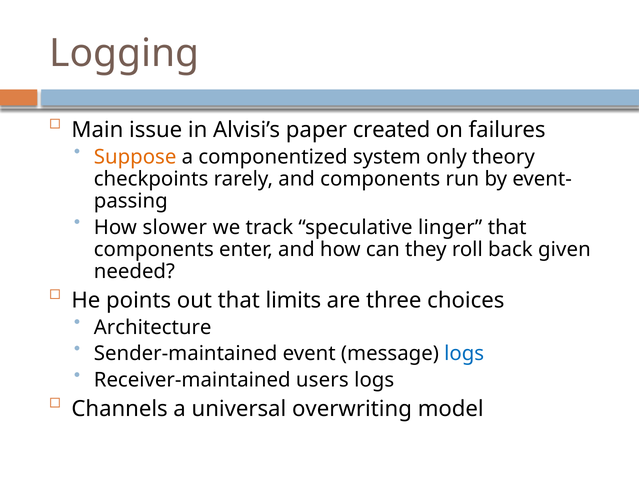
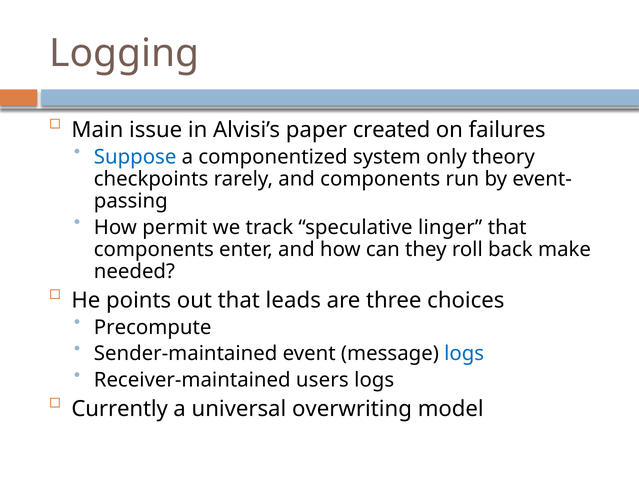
Suppose colour: orange -> blue
slower: slower -> permit
given: given -> make
limits: limits -> leads
Architecture: Architecture -> Precompute
Channels: Channels -> Currently
